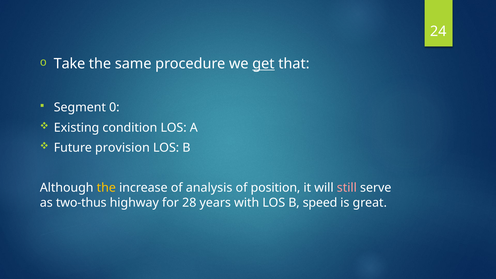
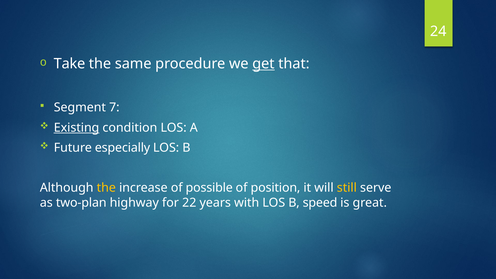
0: 0 -> 7
Existing underline: none -> present
provision: provision -> especially
analysis: analysis -> possible
still colour: pink -> yellow
two-thus: two-thus -> two-plan
28: 28 -> 22
